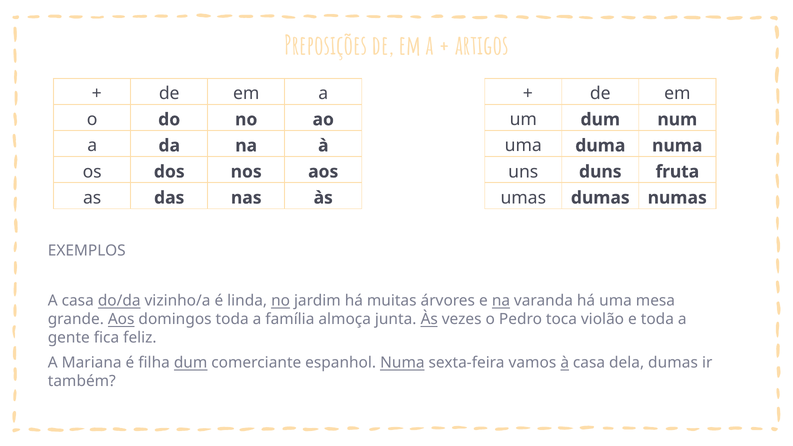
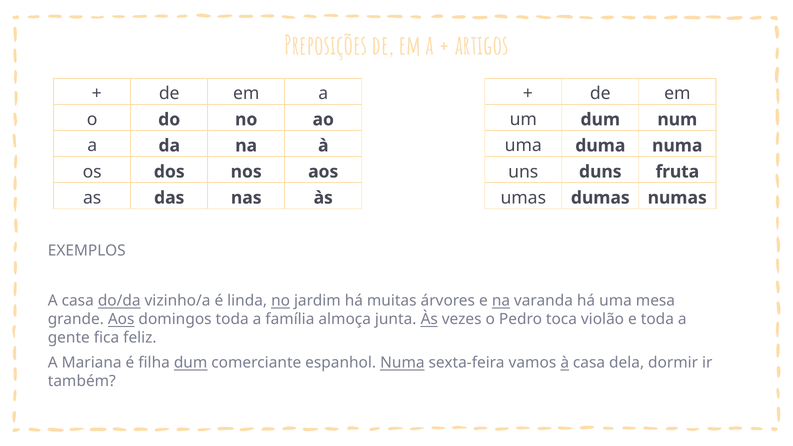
dela dumas: dumas -> dormir
